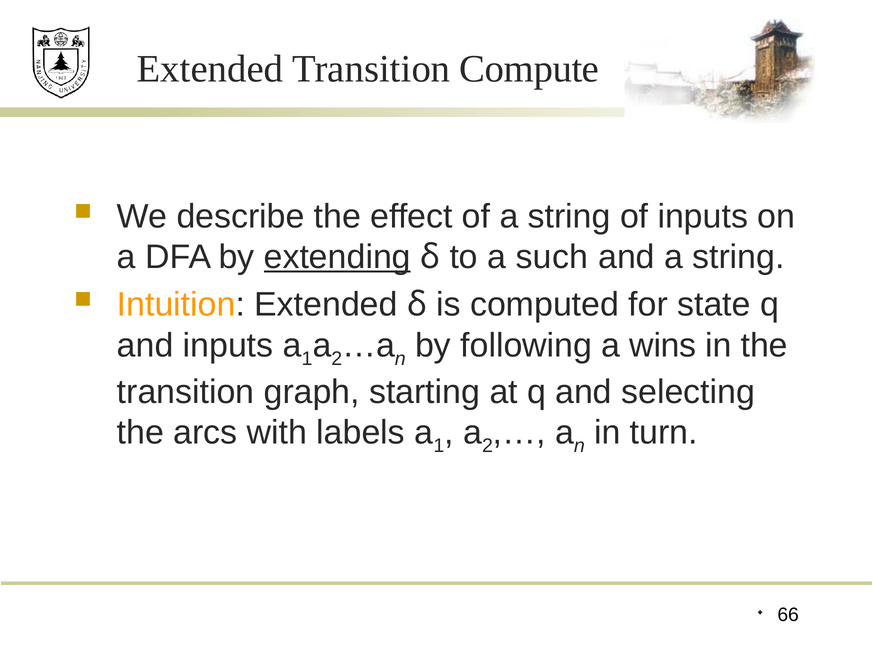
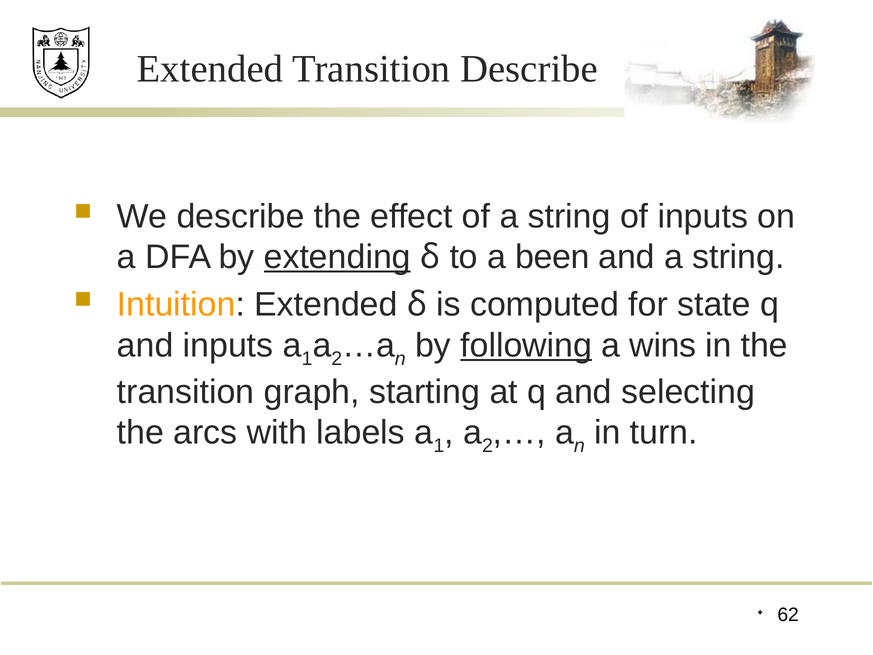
Transition Compute: Compute -> Describe
such: such -> been
following underline: none -> present
66: 66 -> 62
